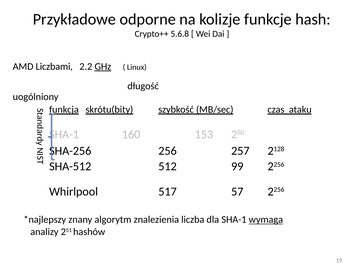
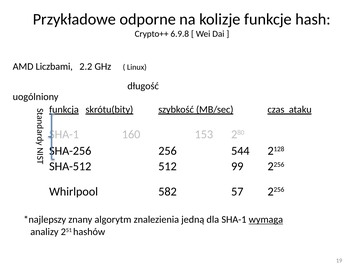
5.6.8: 5.6.8 -> 6.9.8
GHz underline: present -> none
257: 257 -> 544
517: 517 -> 582
liczba: liczba -> jedną
